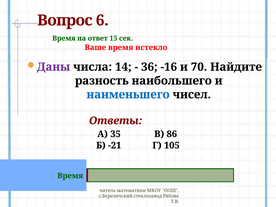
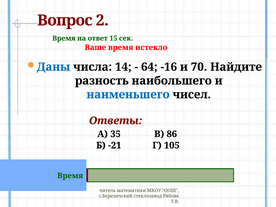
6: 6 -> 2
Даны colour: purple -> blue
36: 36 -> 64
